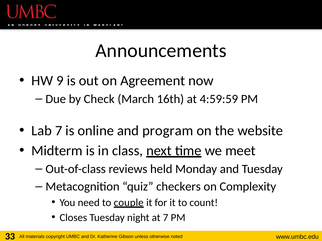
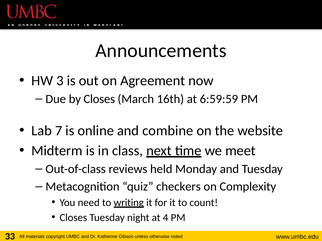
9: 9 -> 3
by Check: Check -> Closes
4:59:59: 4:59:59 -> 6:59:59
program: program -> combine
couple: couple -> writing
at 7: 7 -> 4
